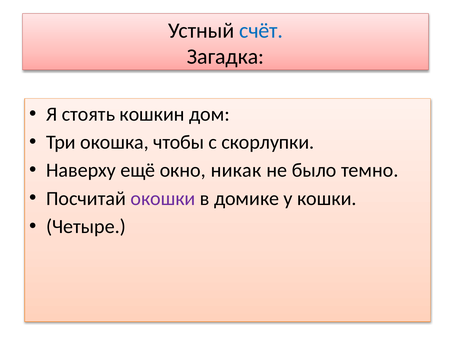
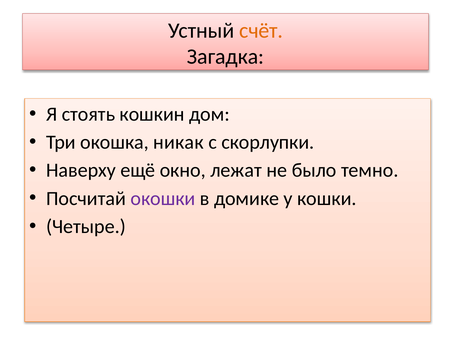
счёт colour: blue -> orange
чтобы: чтобы -> никак
никак: никак -> лежат
